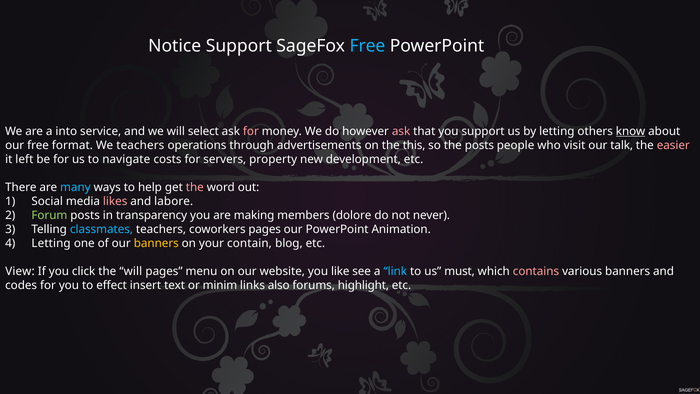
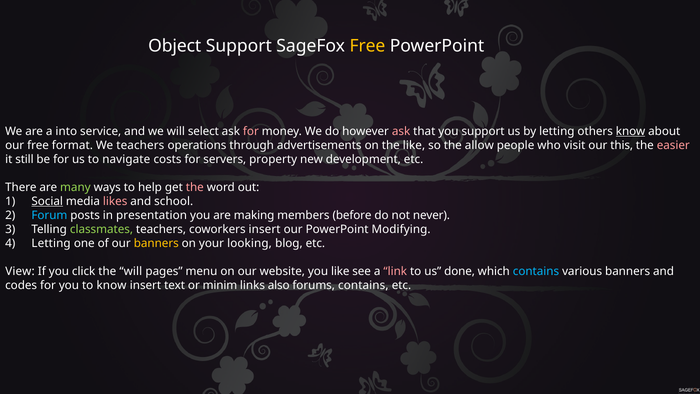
Notice: Notice -> Object
Free at (367, 46) colour: light blue -> yellow
the this: this -> like
the posts: posts -> allow
talk: talk -> this
left: left -> still
many colour: light blue -> light green
Social underline: none -> present
labore: labore -> school
Forum colour: light green -> light blue
transparency: transparency -> presentation
dolore: dolore -> before
classmates colour: light blue -> light green
coworkers pages: pages -> insert
Animation: Animation -> Modifying
contain: contain -> looking
link colour: light blue -> pink
must: must -> done
contains at (536, 271) colour: pink -> light blue
to effect: effect -> know
forums highlight: highlight -> contains
